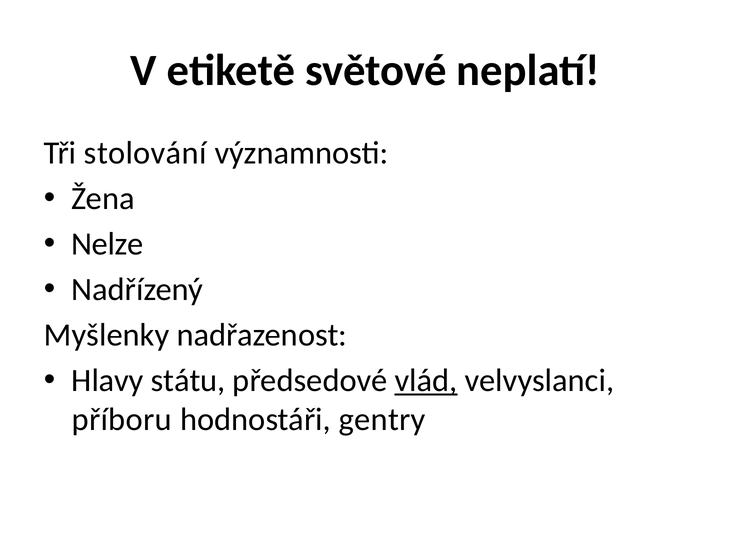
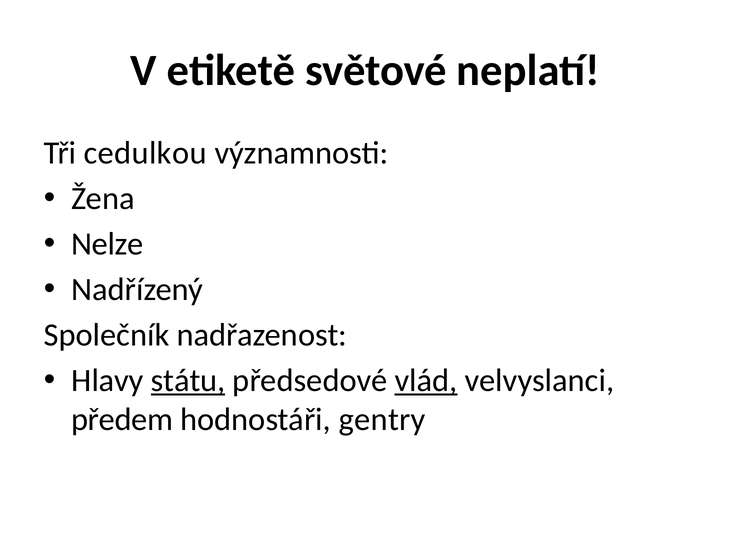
stolování: stolování -> cedulkou
Myšlenky: Myšlenky -> Společník
státu underline: none -> present
příboru: příboru -> předem
